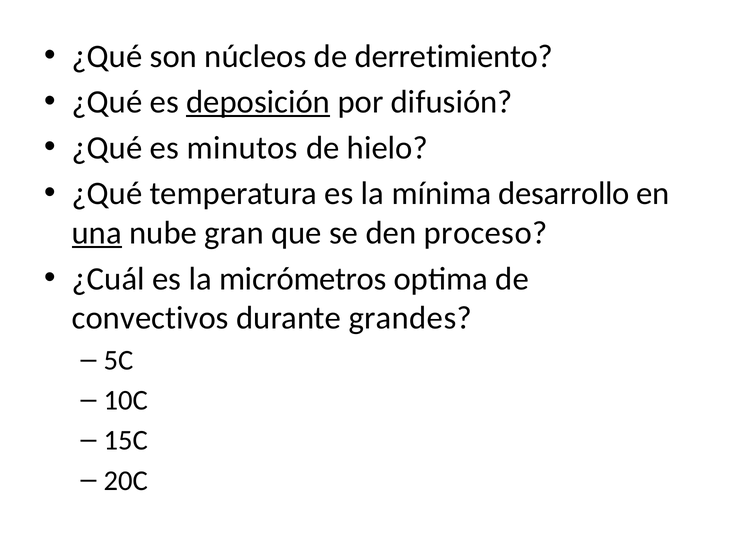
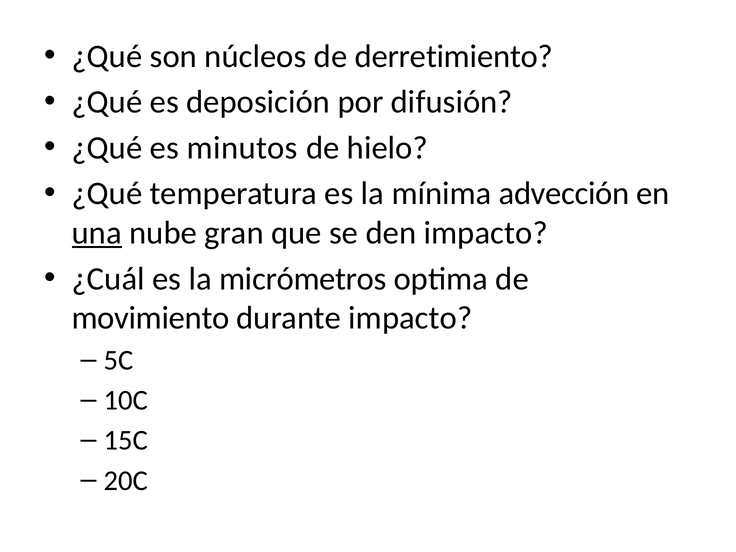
deposición underline: present -> none
desarrollo: desarrollo -> advección
den proceso: proceso -> impacto
convectivos: convectivos -> movimiento
durante grandes: grandes -> impacto
